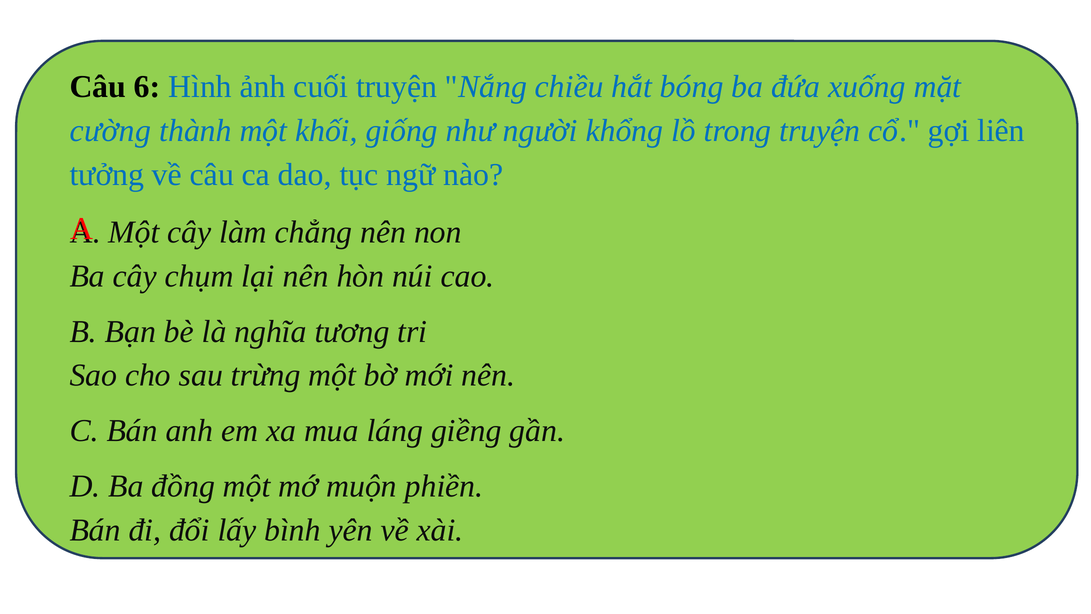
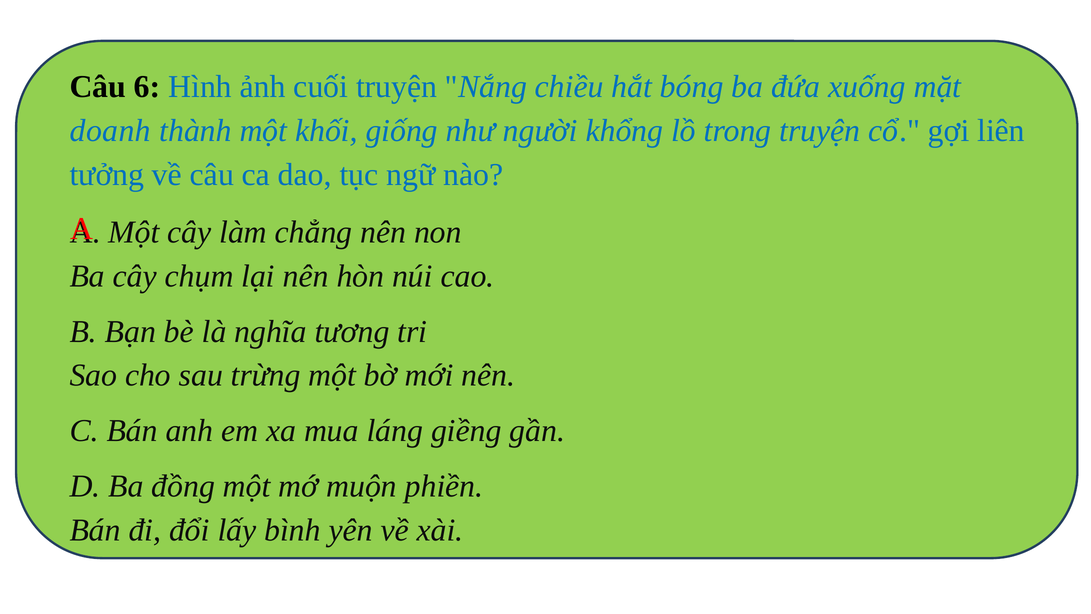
cường: cường -> doanh
